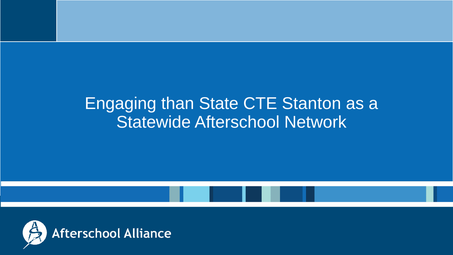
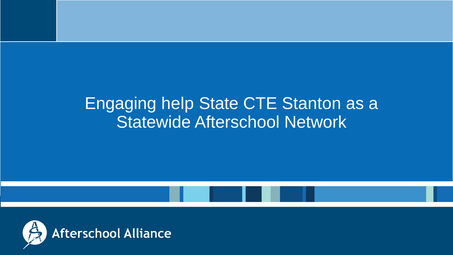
than: than -> help
